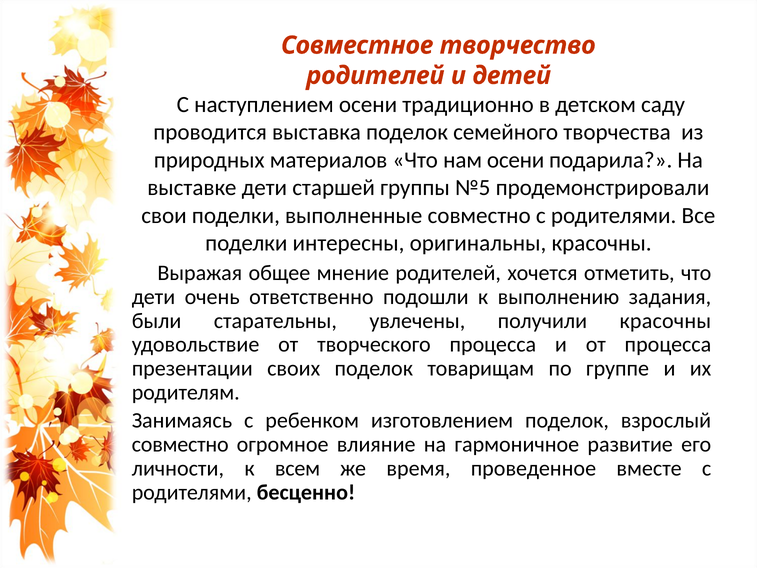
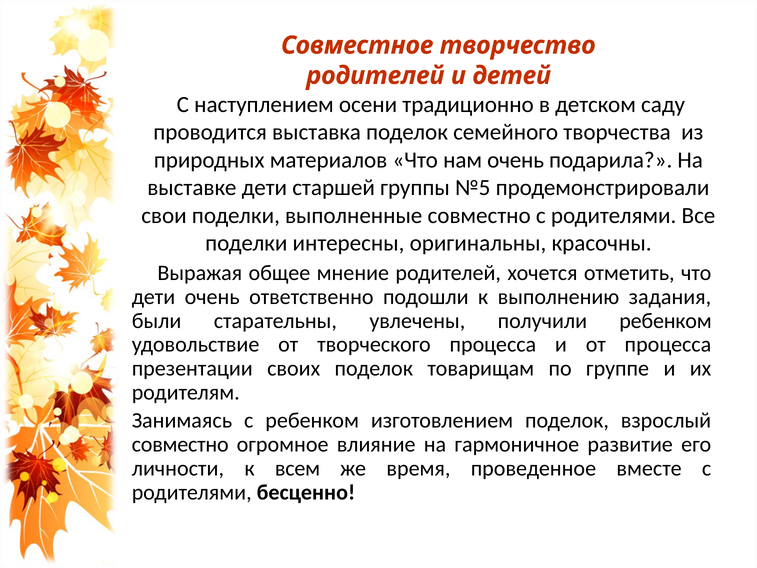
нам осени: осени -> очень
получили красочны: красочны -> ребенком
